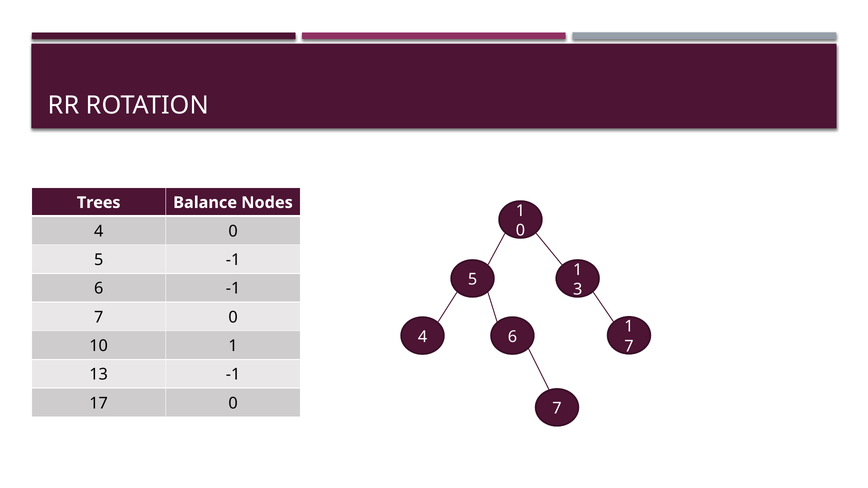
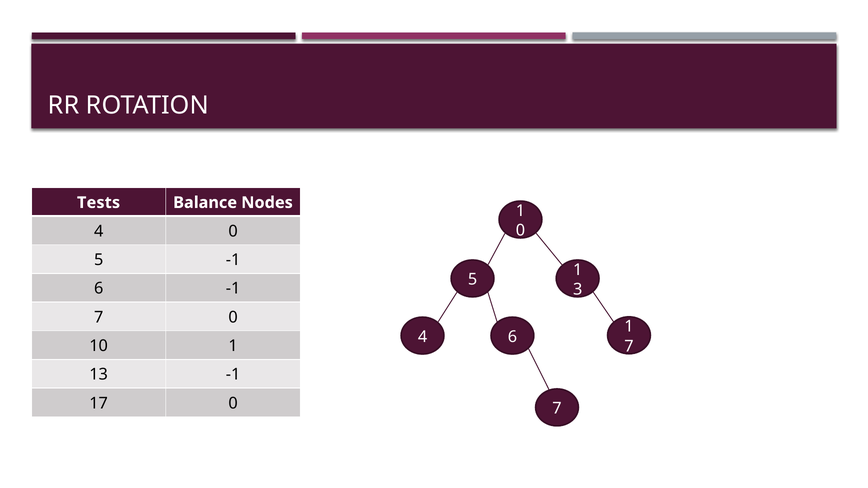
Trees: Trees -> Tests
